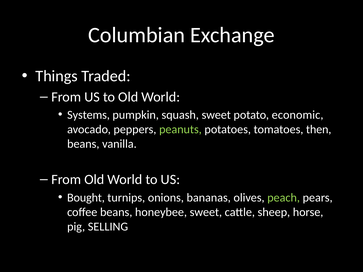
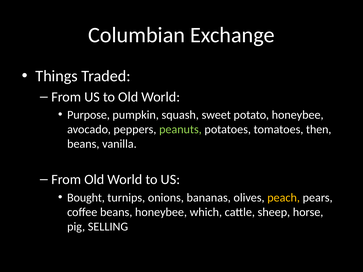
Systems: Systems -> Purpose
potato economic: economic -> honeybee
peach colour: light green -> yellow
honeybee sweet: sweet -> which
